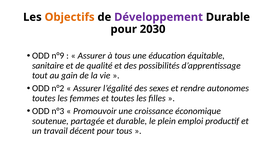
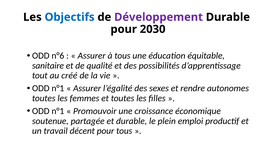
Objectifs colour: orange -> blue
n°9: n°9 -> n°6
gain: gain -> créé
n°2 at (58, 89): n°2 -> n°1
n°3 at (58, 111): n°3 -> n°1
